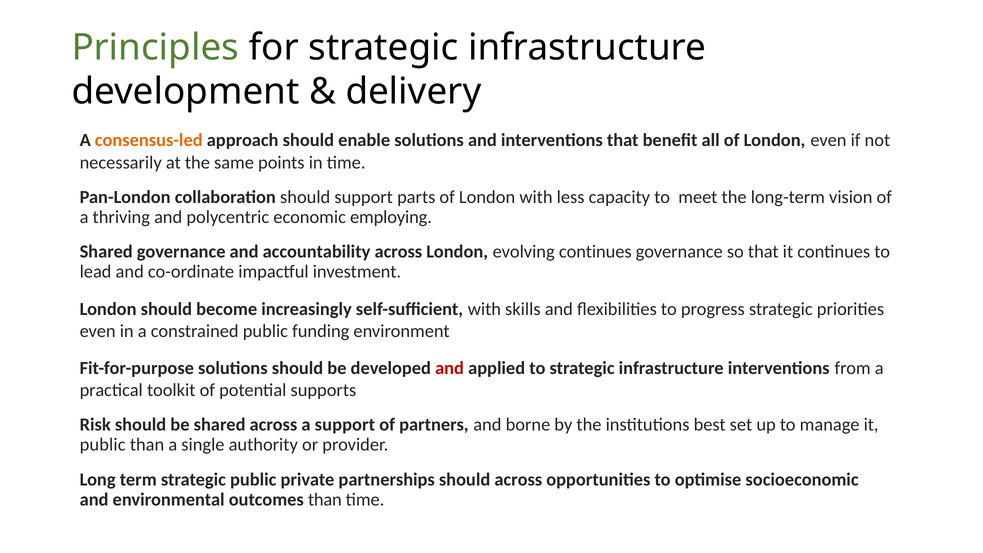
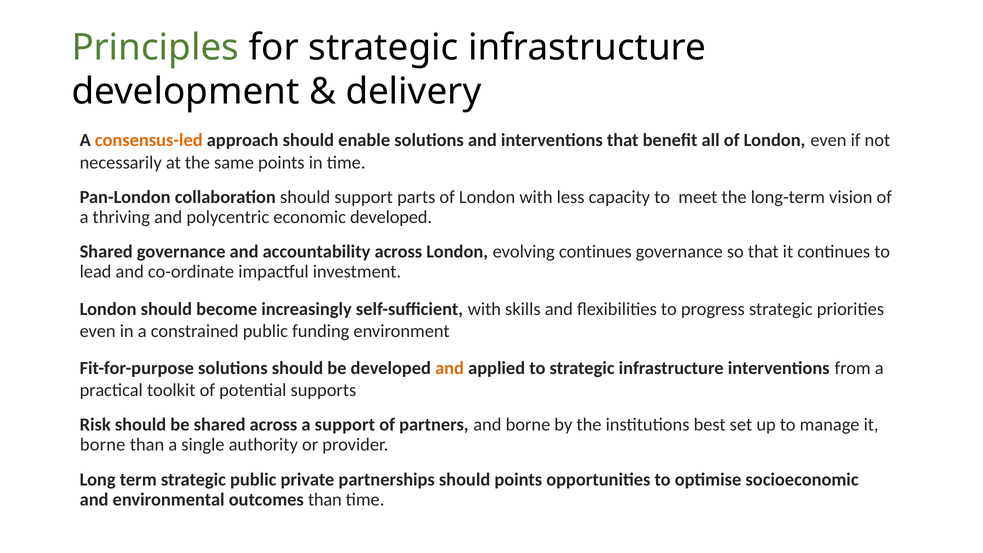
economic employing: employing -> developed
and at (450, 368) colour: red -> orange
public at (103, 445): public -> borne
should across: across -> points
